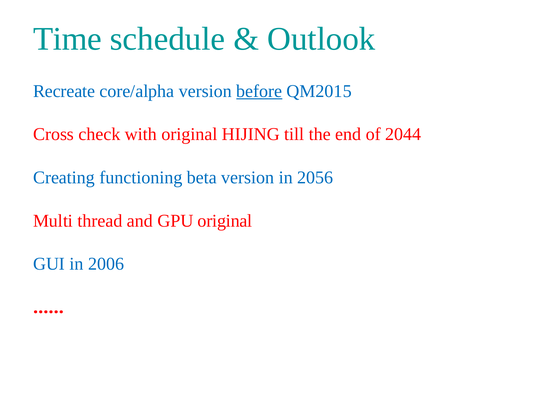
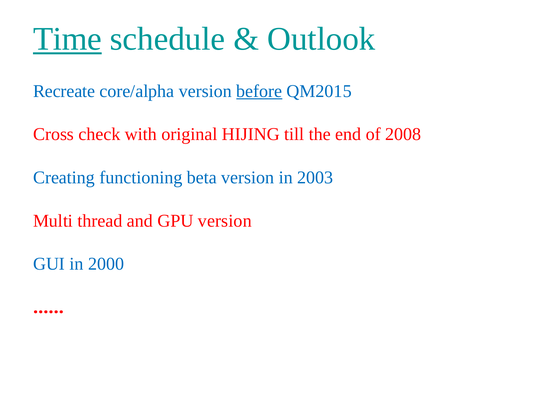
Time underline: none -> present
2044: 2044 -> 2008
2056: 2056 -> 2003
GPU original: original -> version
2006: 2006 -> 2000
